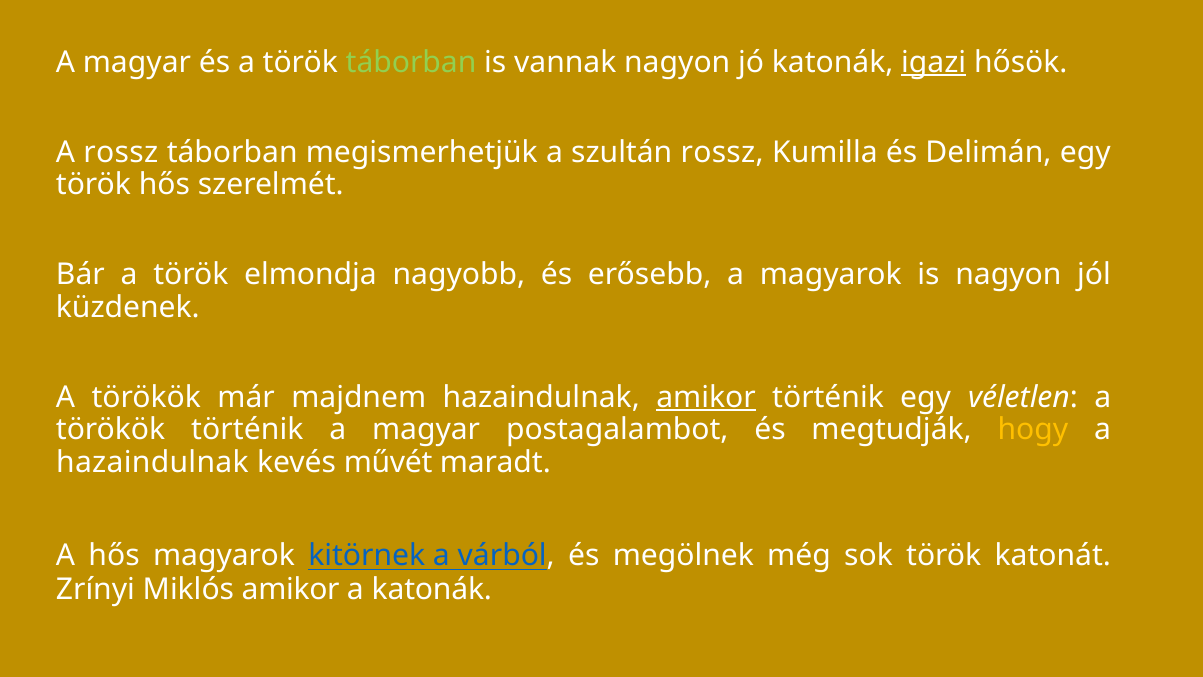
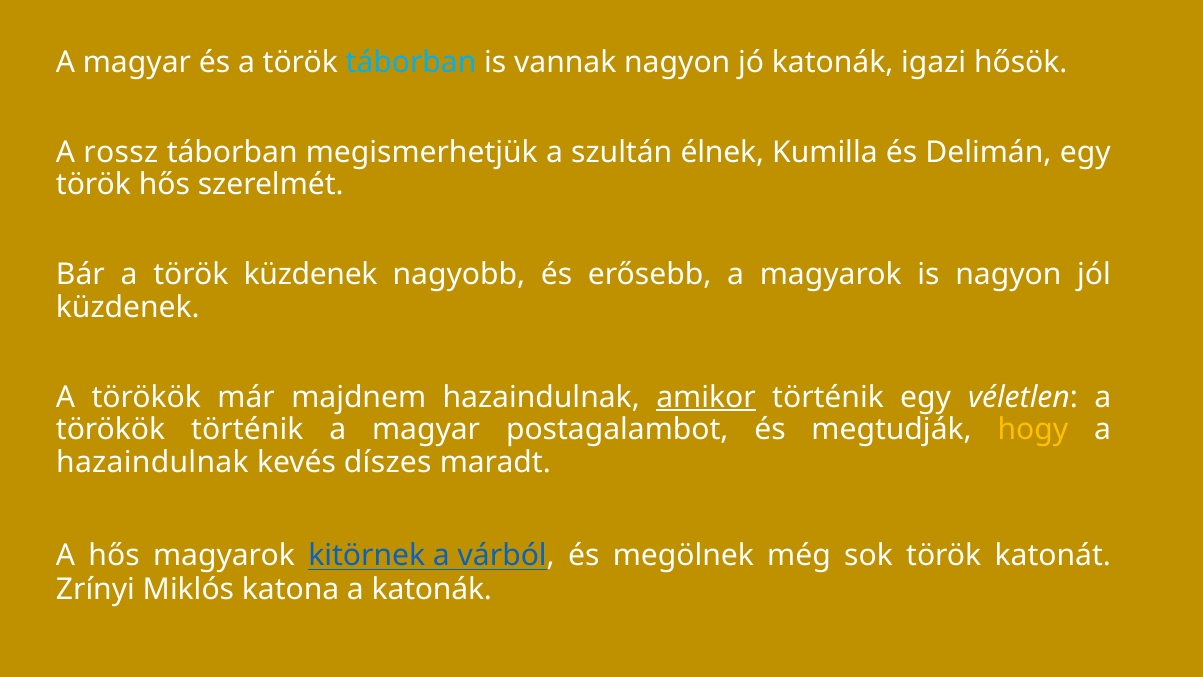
táborban at (411, 62) colour: light green -> light blue
igazi underline: present -> none
szultán rossz: rossz -> élnek
török elmondja: elmondja -> küzdenek
művét: művét -> díszes
Miklós amikor: amikor -> katona
